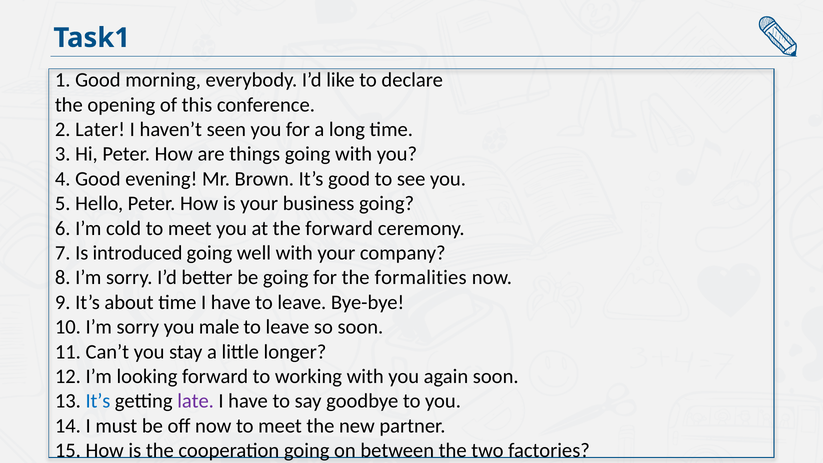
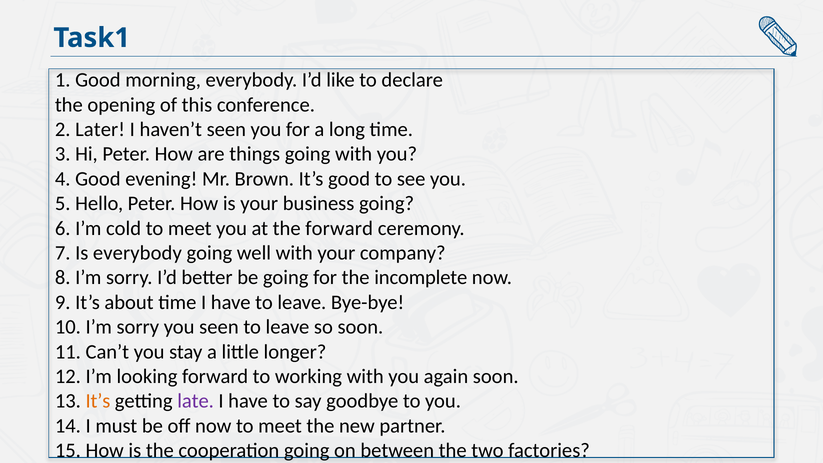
Is introduced: introduced -> everybody
formalities: formalities -> incomplete
you male: male -> seen
It’s at (98, 401) colour: blue -> orange
